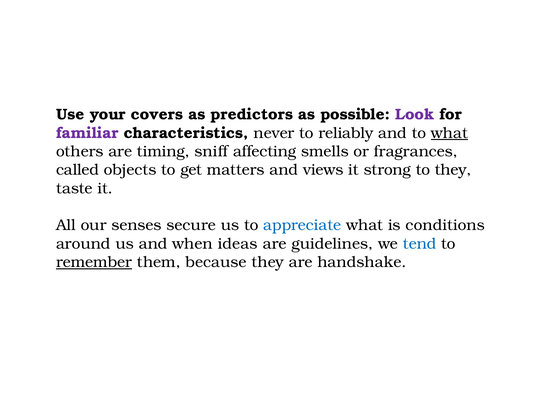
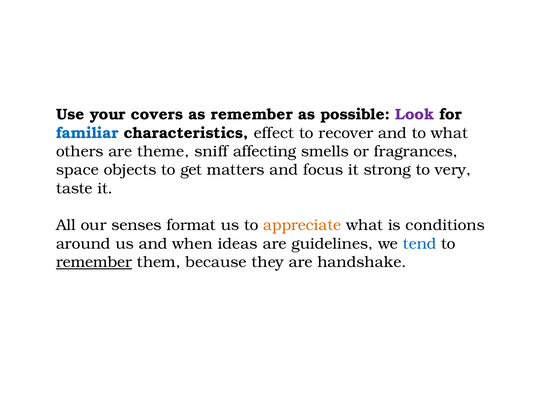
as predictors: predictors -> remember
familiar colour: purple -> blue
never: never -> effect
reliably: reliably -> recover
what at (449, 133) underline: present -> none
timing: timing -> theme
called: called -> space
views: views -> focus
to they: they -> very
secure: secure -> format
appreciate colour: blue -> orange
